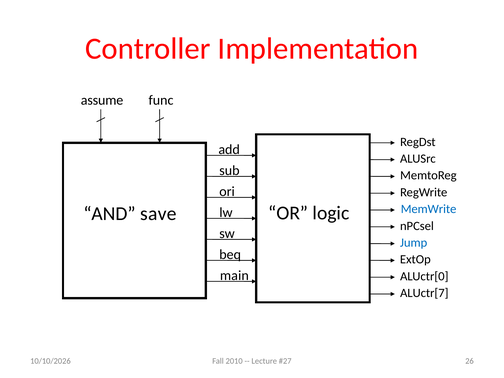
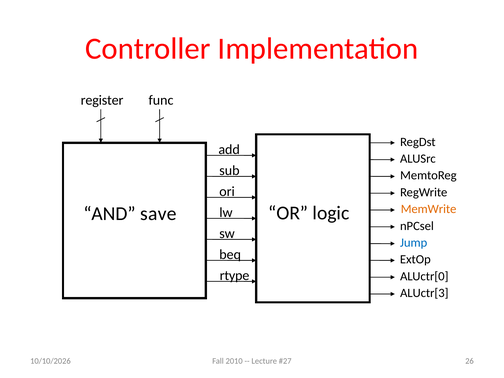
assume: assume -> register
MemWrite colour: blue -> orange
main: main -> rtype
ALUctr[7: ALUctr[7 -> ALUctr[3
